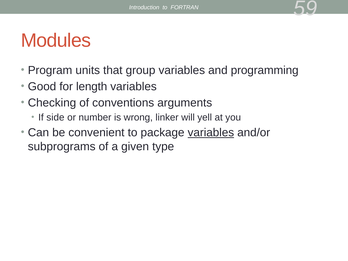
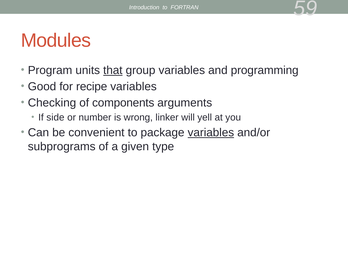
that underline: none -> present
length: length -> recipe
conventions: conventions -> components
